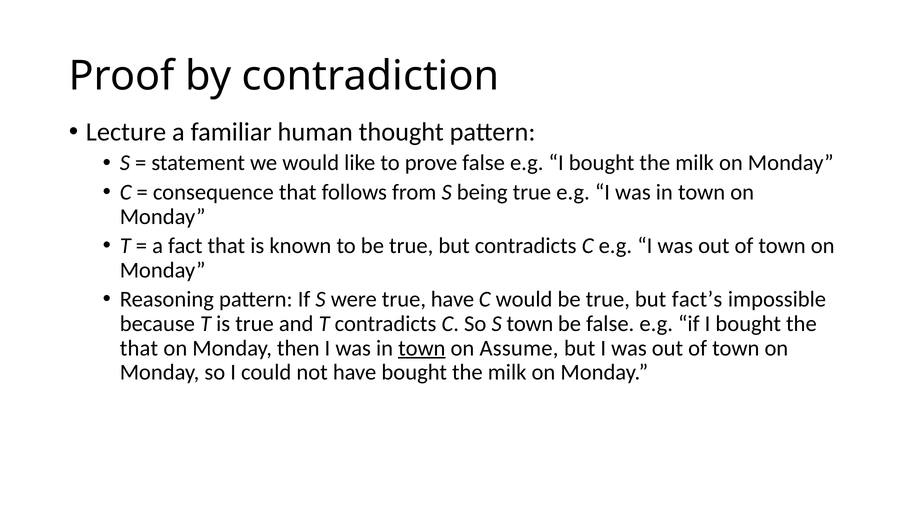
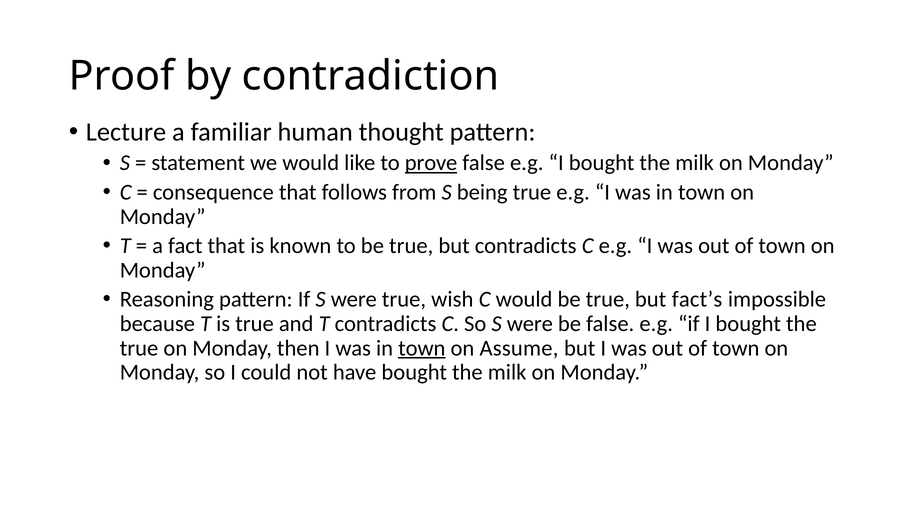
prove underline: none -> present
true have: have -> wish
So S town: town -> were
that at (139, 348): that -> true
